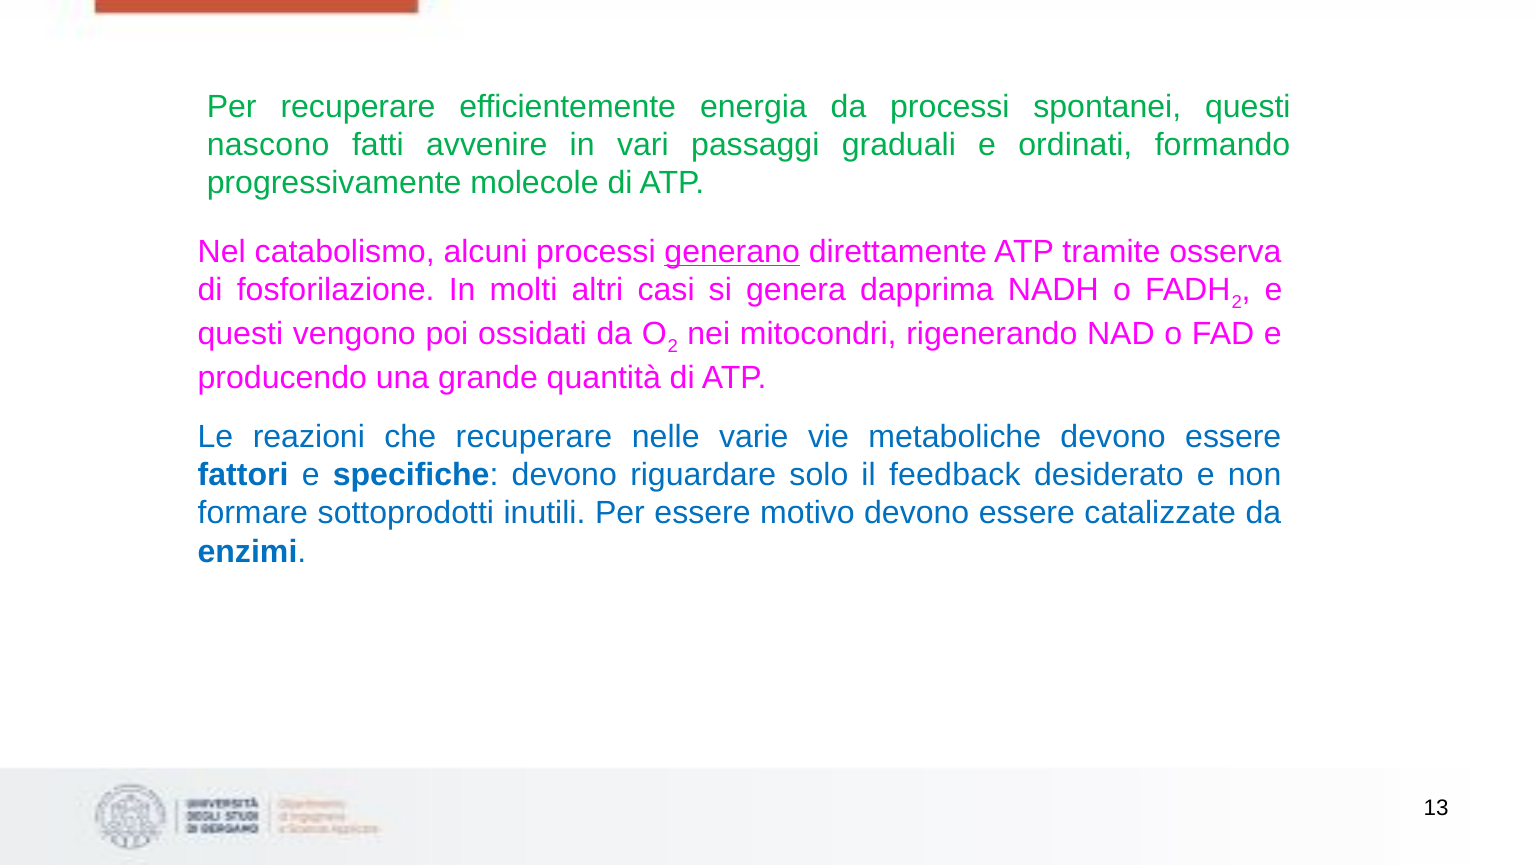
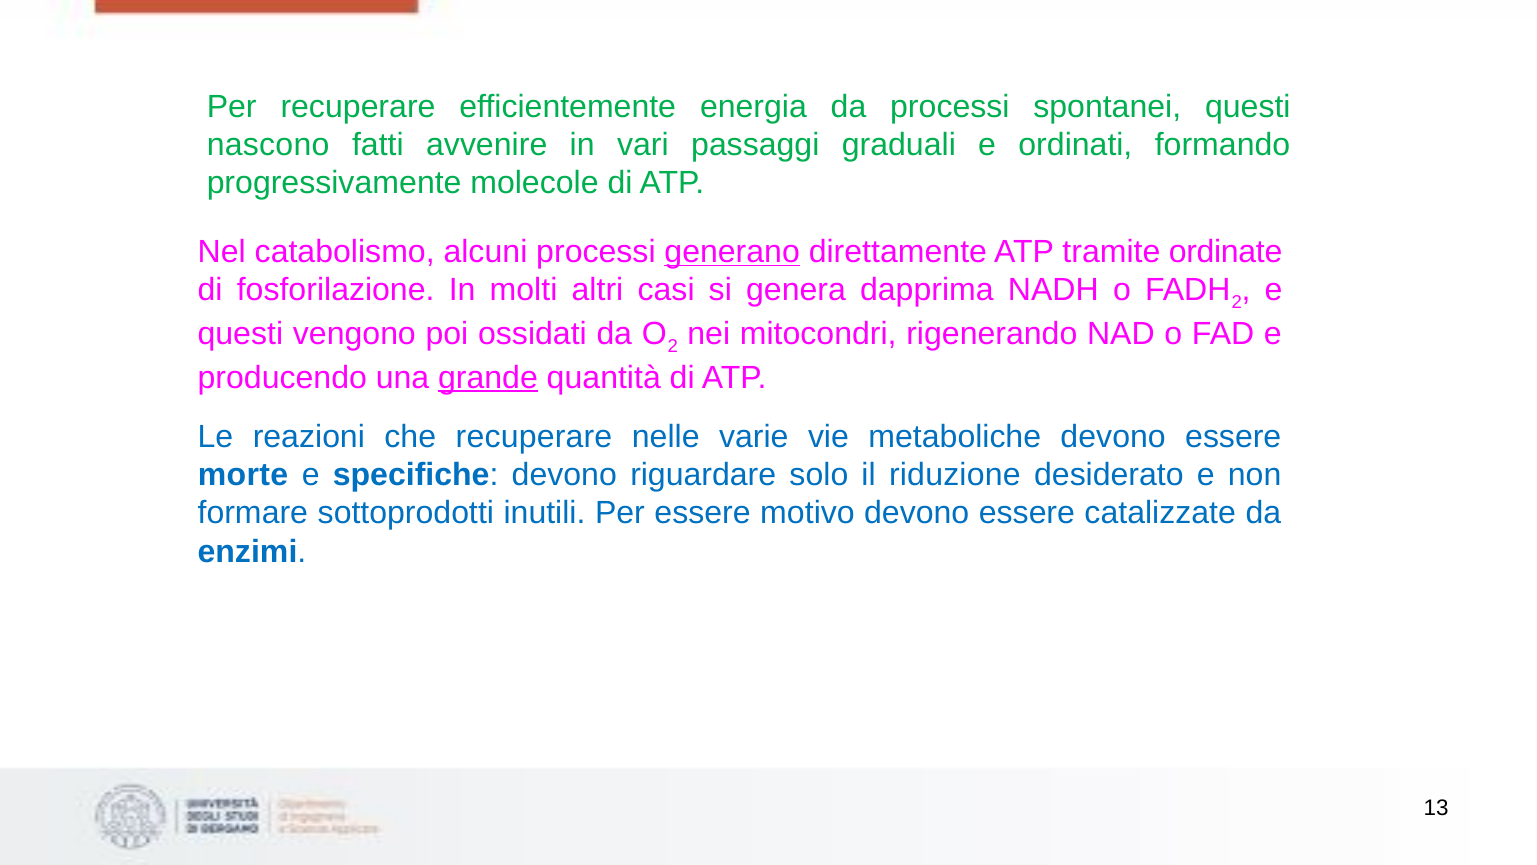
osserva: osserva -> ordinate
grande underline: none -> present
fattori: fattori -> morte
feedback: feedback -> riduzione
